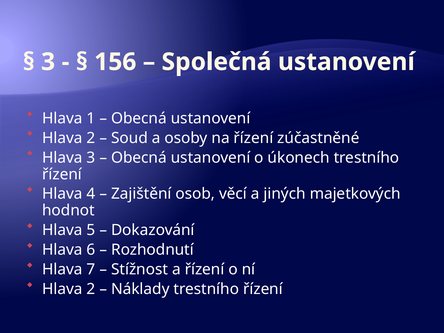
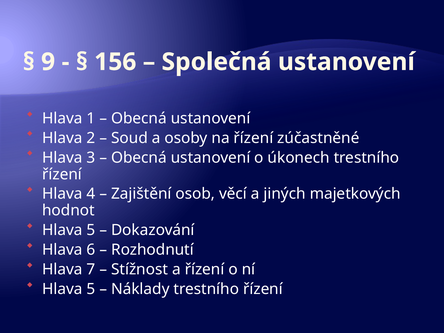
3 at (48, 62): 3 -> 9
2 at (91, 289): 2 -> 5
